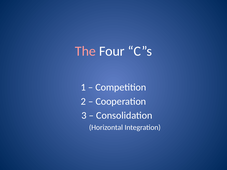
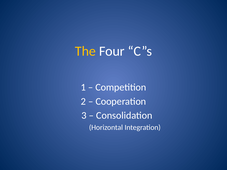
The colour: pink -> yellow
